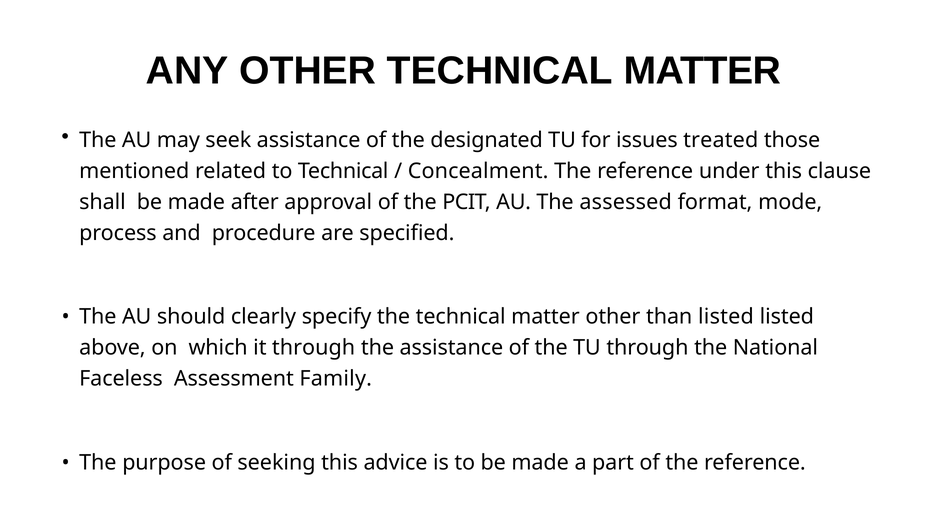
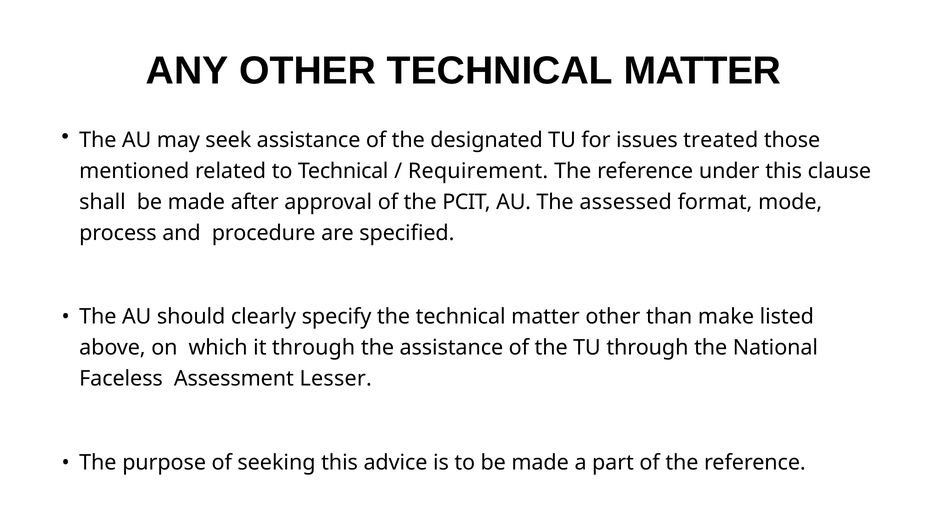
Concealment: Concealment -> Requirement
than listed: listed -> make
Family: Family -> Lesser
